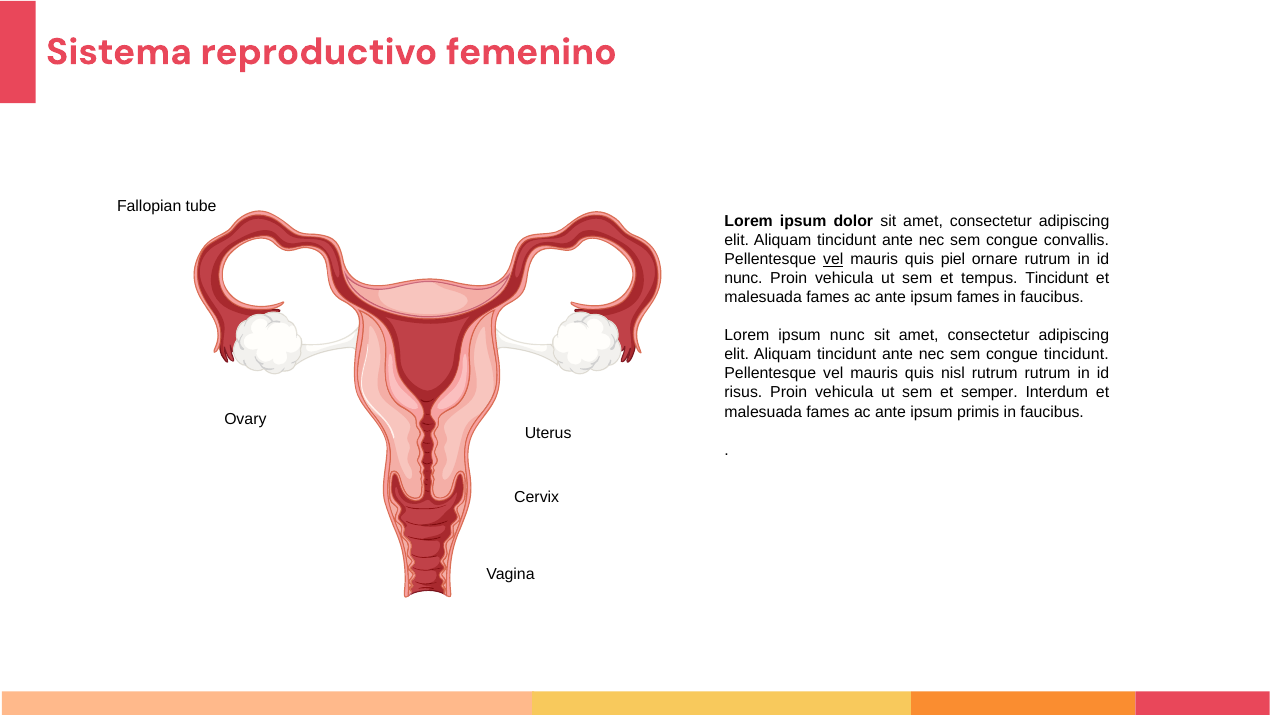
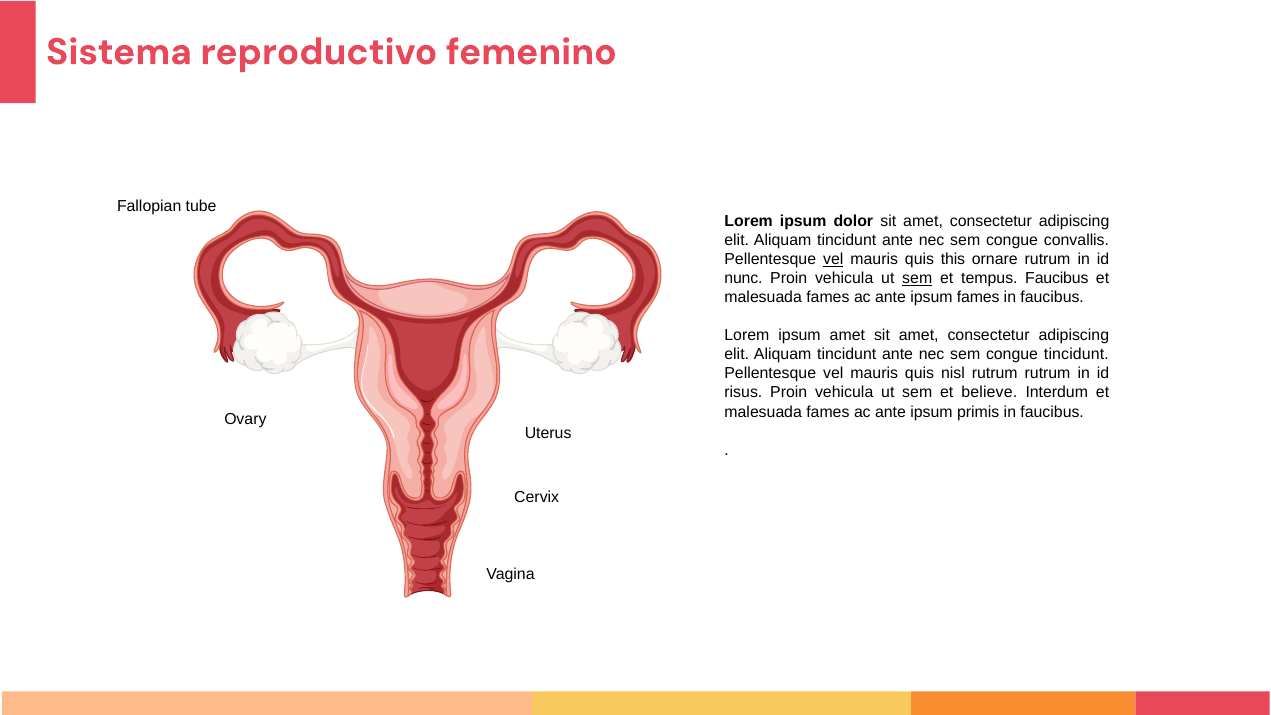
piel: piel -> this
sem at (917, 278) underline: none -> present
tempus Tincidunt: Tincidunt -> Faucibus
ipsum nunc: nunc -> amet
semper: semper -> believe
